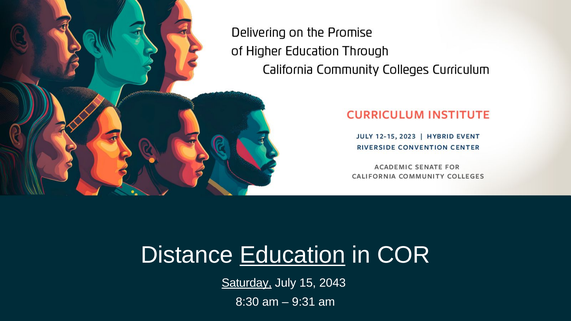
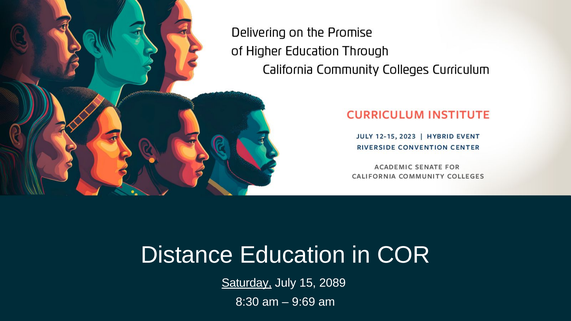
Education underline: present -> none
2043: 2043 -> 2089
9:31: 9:31 -> 9:69
